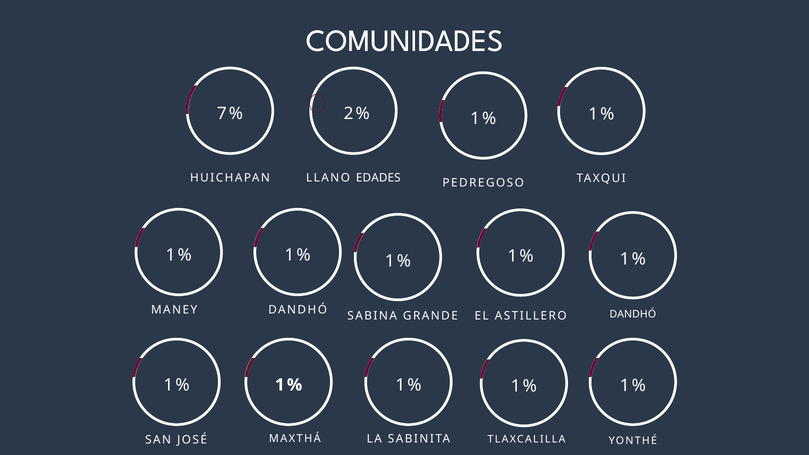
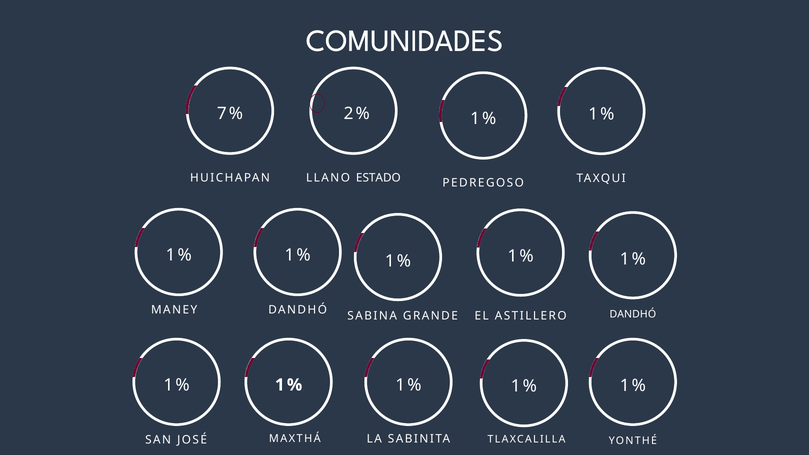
EDADES: EDADES -> ESTADO
